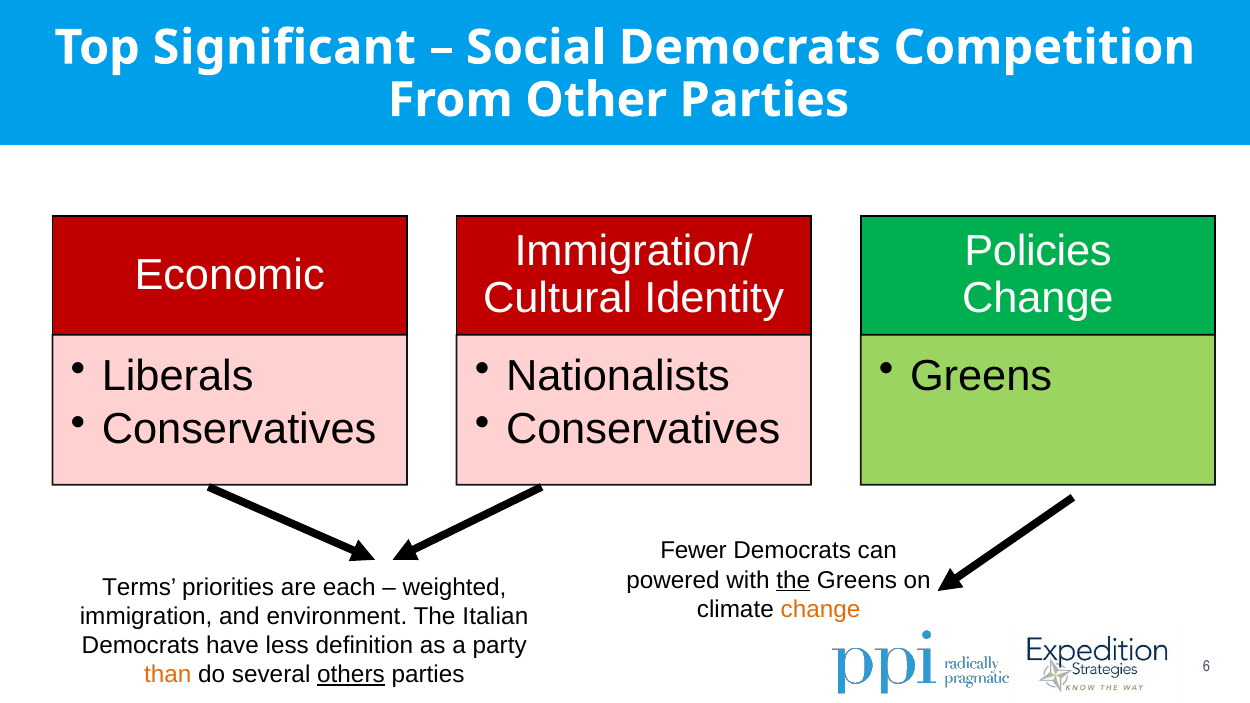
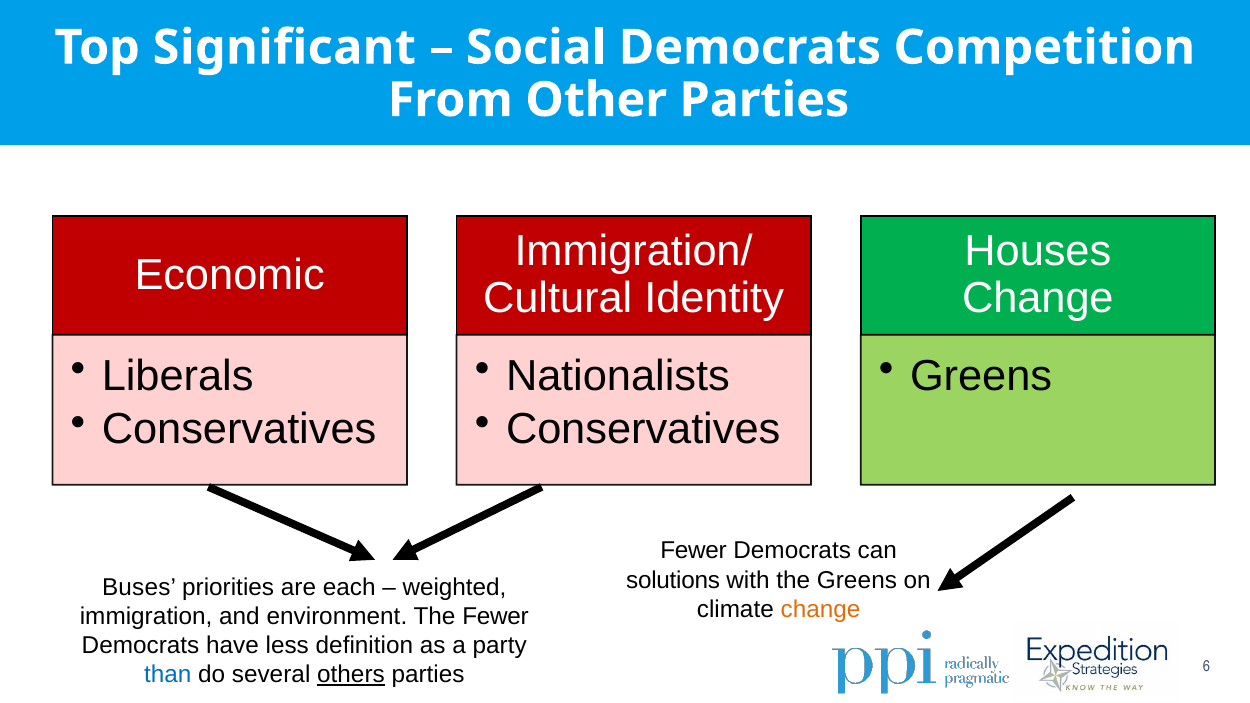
Policies: Policies -> Houses
powered: powered -> solutions
the at (793, 580) underline: present -> none
Terms: Terms -> Buses
The Italian: Italian -> Fewer
than colour: orange -> blue
